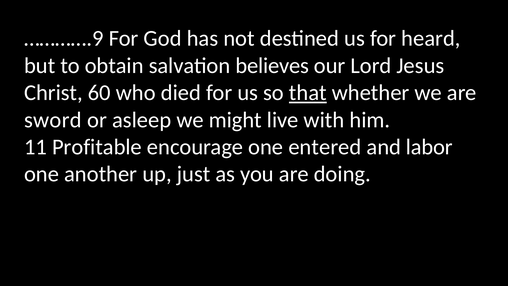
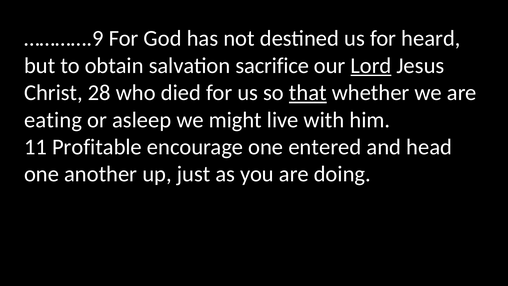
believes: believes -> sacrifice
Lord underline: none -> present
60: 60 -> 28
sword: sword -> eating
labor: labor -> head
